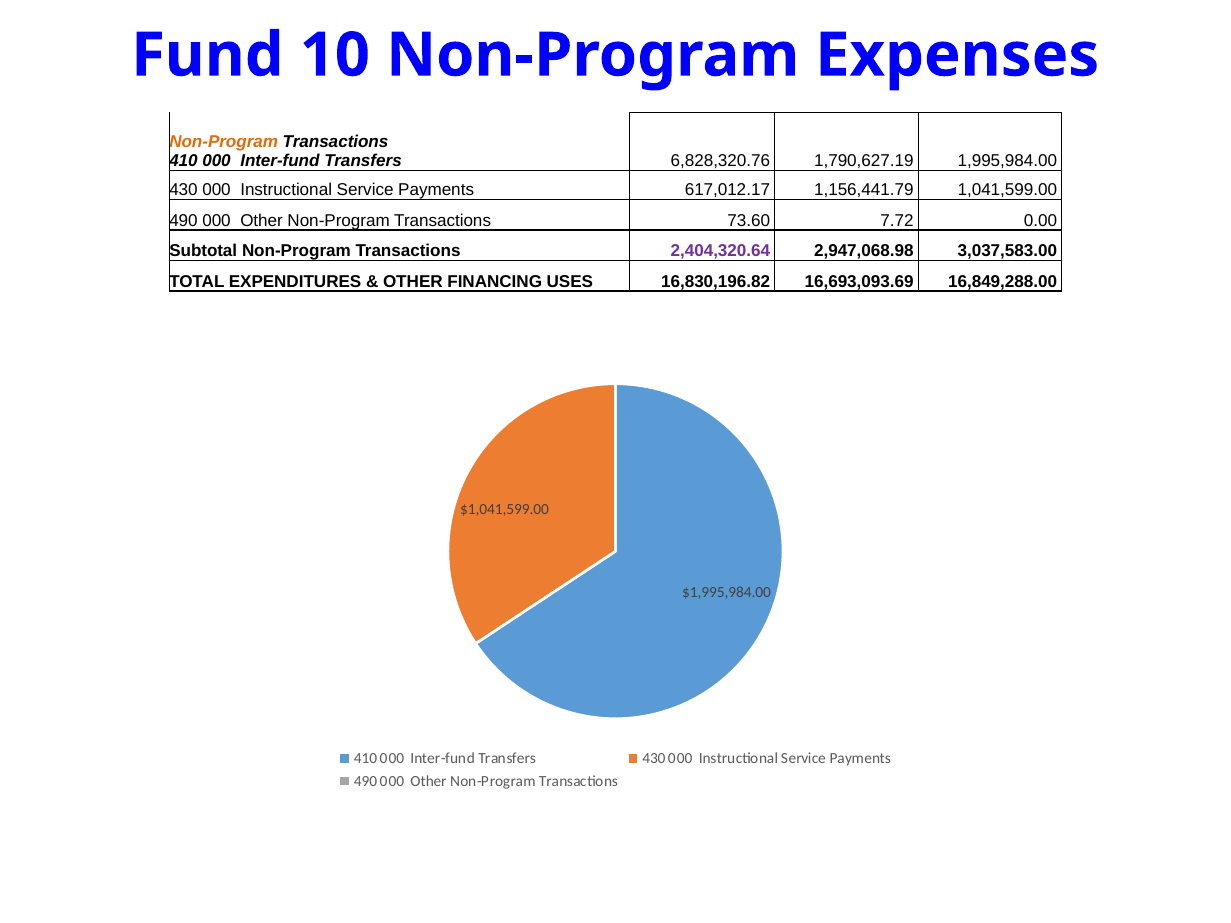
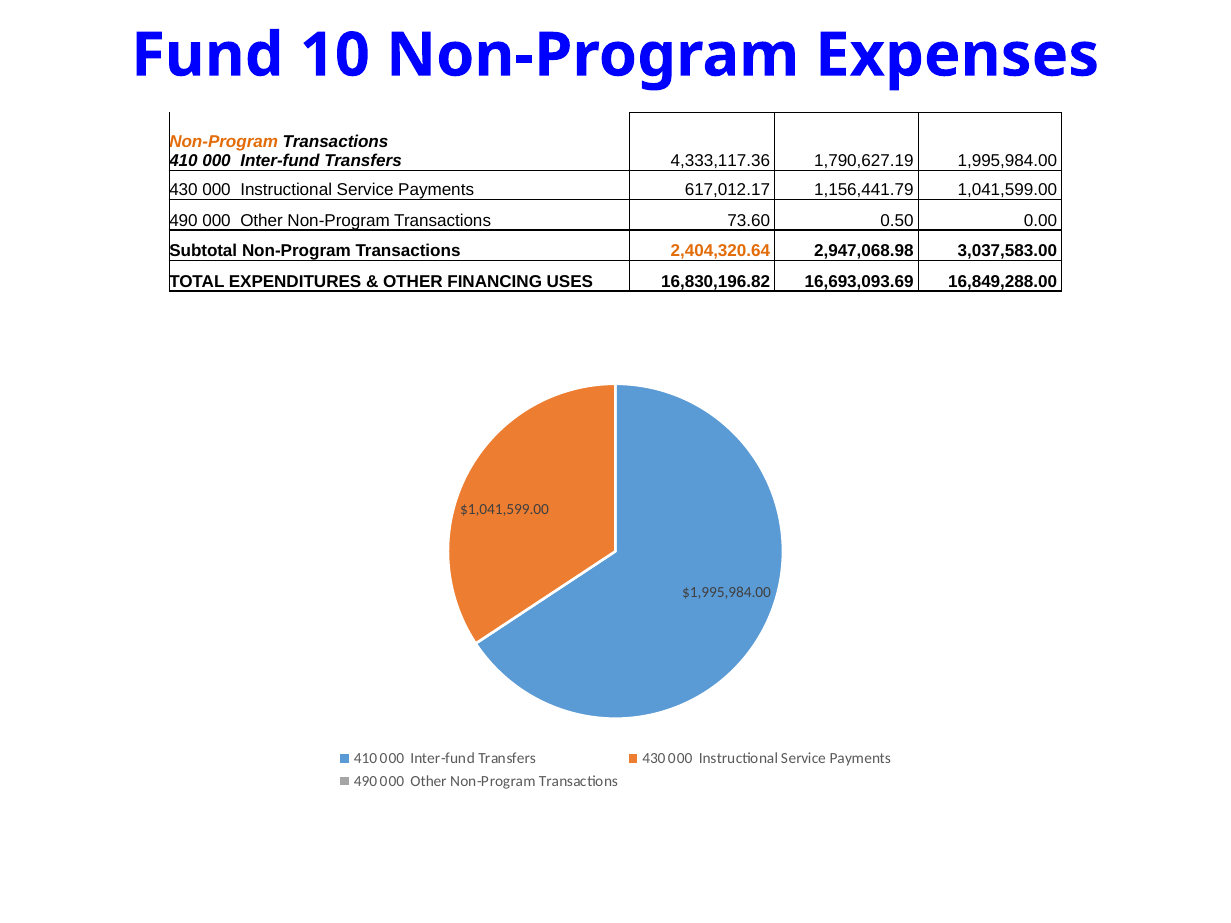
6,828,320.76: 6,828,320.76 -> 4,333,117.36
7.72: 7.72 -> 0.50
2,404,320.64 colour: purple -> orange
